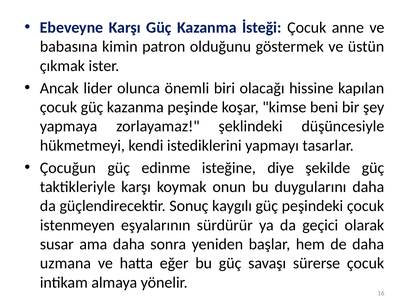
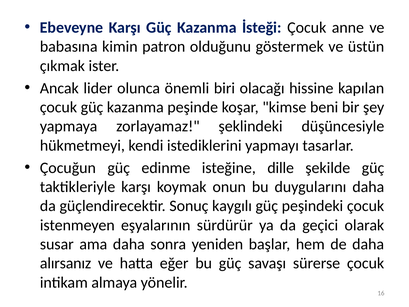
diye: diye -> dille
uzmana: uzmana -> alırsanız
